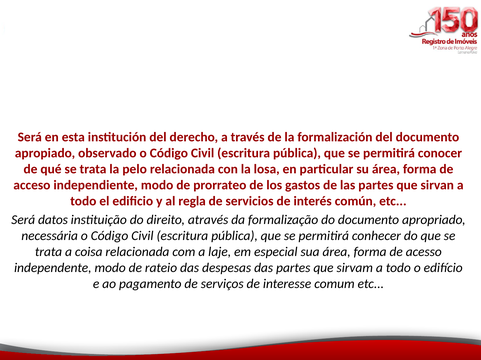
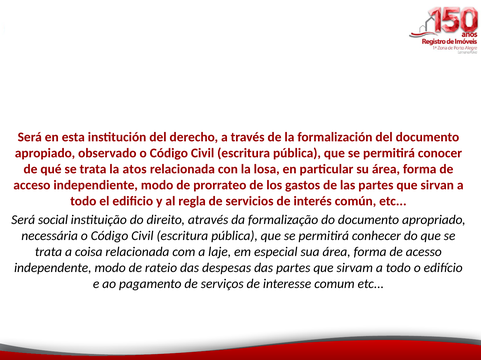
pelo: pelo -> atos
datos: datos -> social
